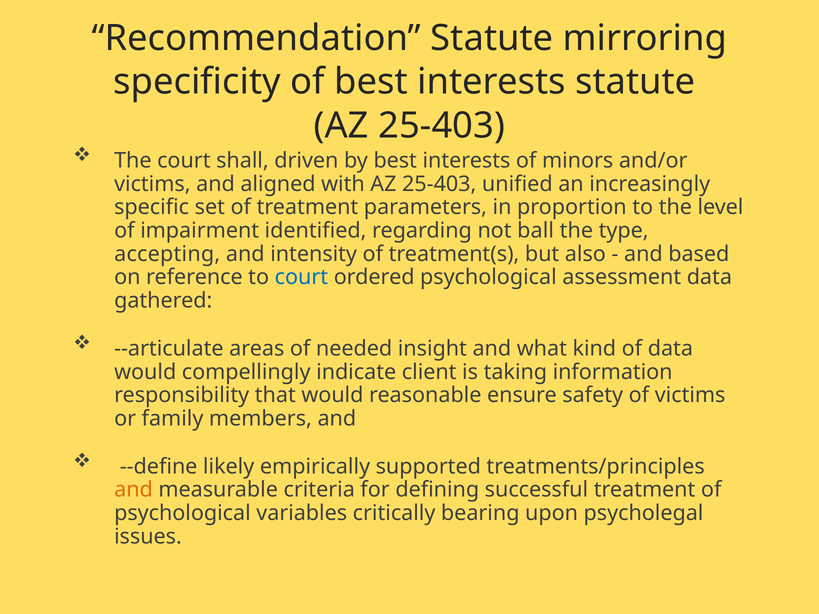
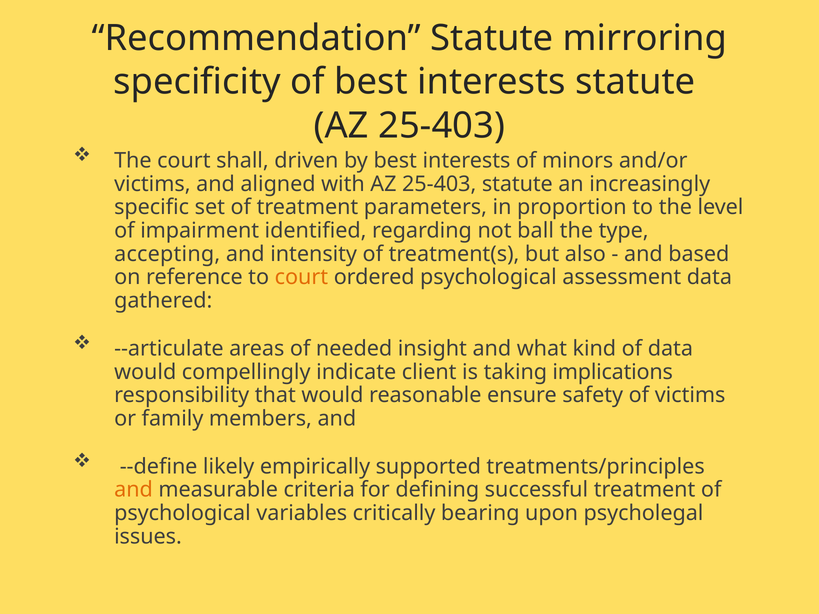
25-403 unified: unified -> statute
court at (301, 277) colour: blue -> orange
information: information -> implications
